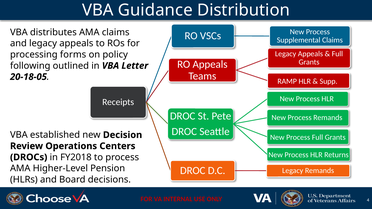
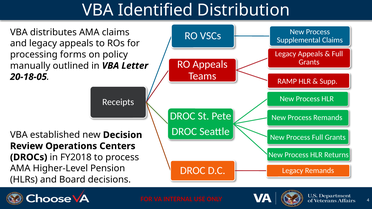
Guidance: Guidance -> Identified
following: following -> manually
